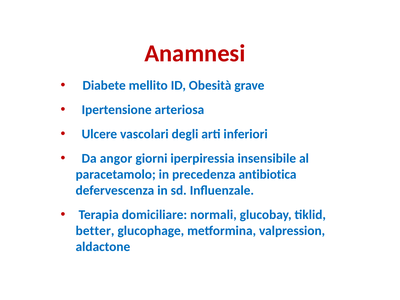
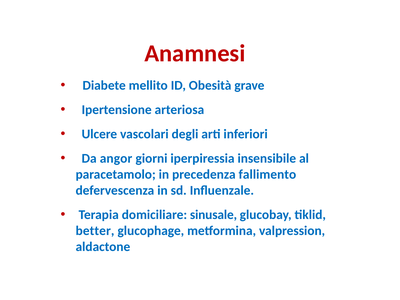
antibiotica: antibiotica -> fallimento
normali: normali -> sinusale
